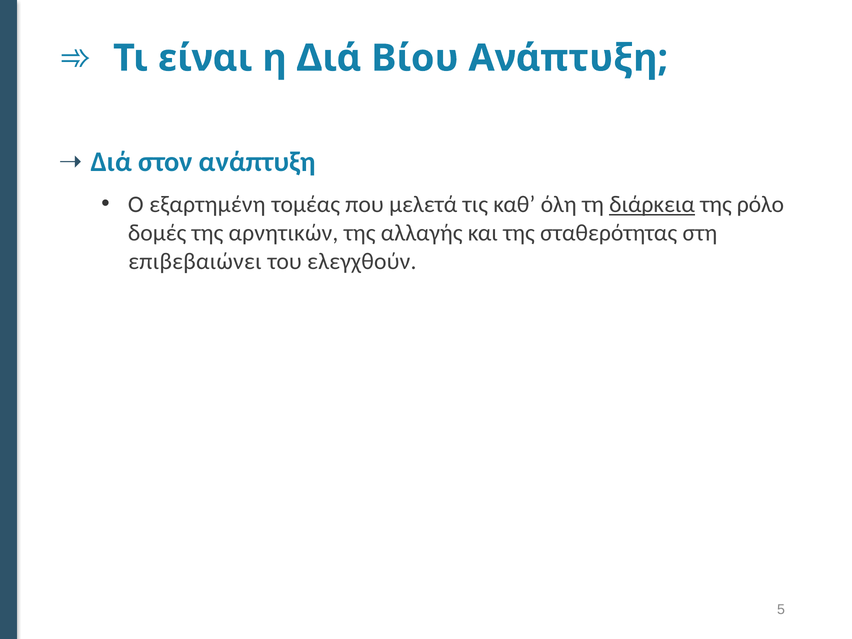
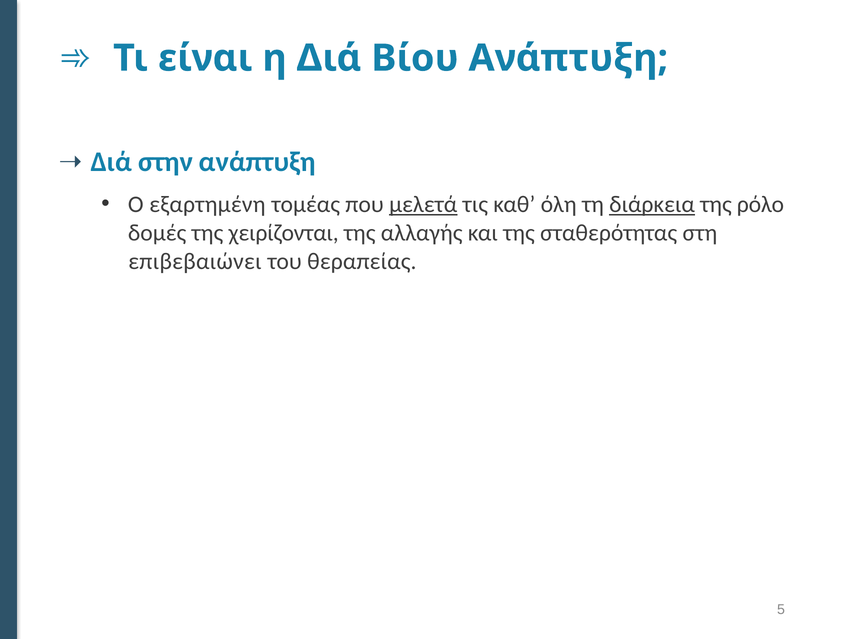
στον: στον -> στην
μελετά underline: none -> present
αρνητικών: αρνητικών -> χειρίζονται
ελεγχθούν: ελεγχθούν -> θεραπείας
